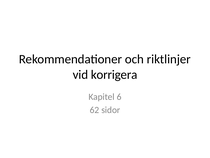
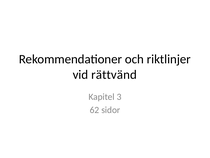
korrigera: korrigera -> rättvänd
6: 6 -> 3
